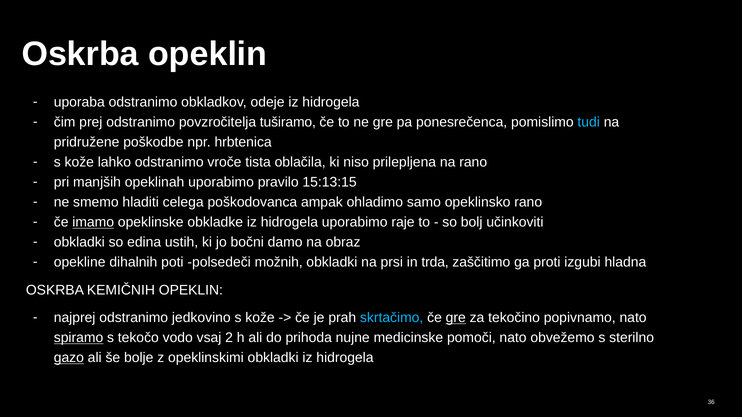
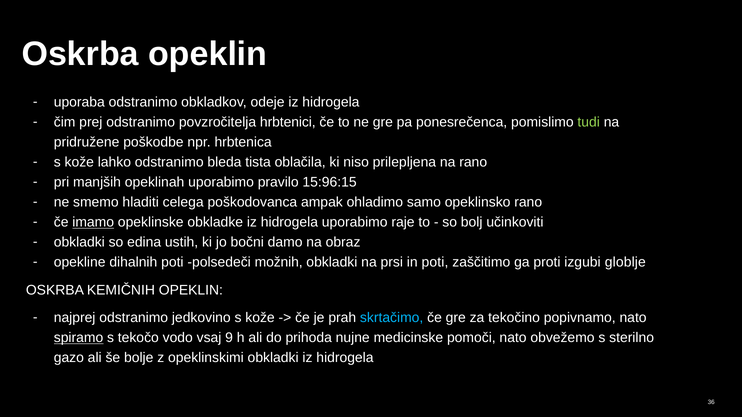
tuširamo: tuširamo -> hrbtenici
tudi colour: light blue -> light green
vroče: vroče -> bleda
15:13:15: 15:13:15 -> 15:96:15
in trda: trda -> poti
hladna: hladna -> globlje
gre at (456, 318) underline: present -> none
2: 2 -> 9
gazo underline: present -> none
